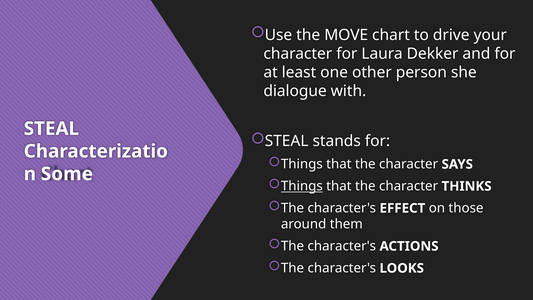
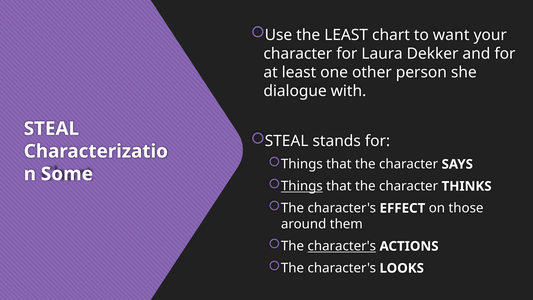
the MOVE: MOVE -> LEAST
drive: drive -> want
character's at (342, 246) underline: none -> present
